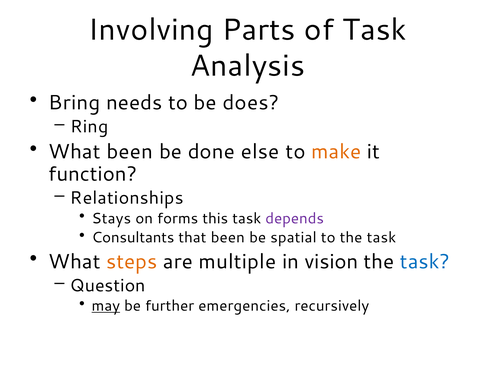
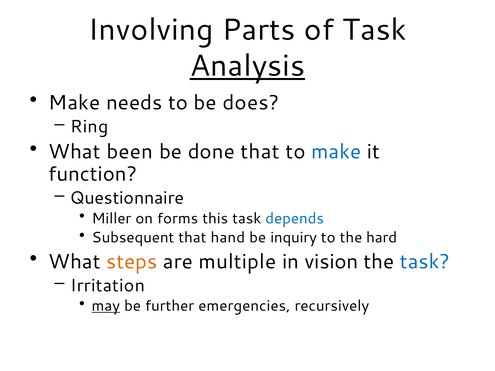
Analysis underline: none -> present
Bring at (74, 103): Bring -> Make
done else: else -> that
make at (336, 152) colour: orange -> blue
Relationships: Relationships -> Questionnaire
Stays: Stays -> Miller
depends colour: purple -> blue
Consultants: Consultants -> Subsequent
that been: been -> hand
spatial: spatial -> inquiry
to the task: task -> hard
Question: Question -> Irritation
